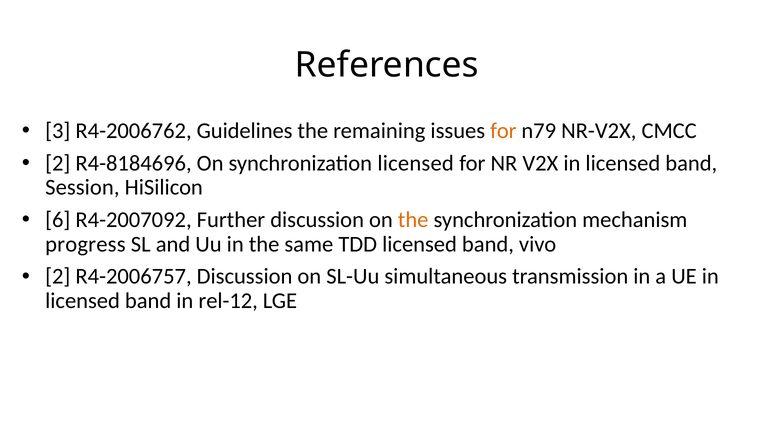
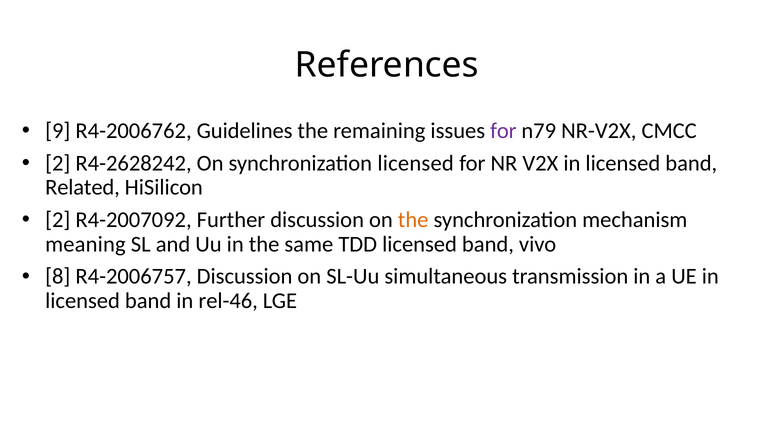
3: 3 -> 9
for at (503, 131) colour: orange -> purple
R4-8184696: R4-8184696 -> R4-2628242
Session: Session -> Related
6 at (58, 220): 6 -> 2
progress: progress -> meaning
2 at (58, 277): 2 -> 8
rel-12: rel-12 -> rel-46
